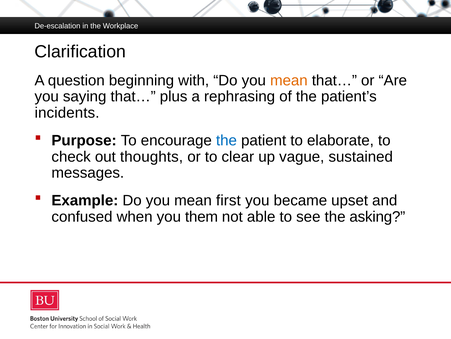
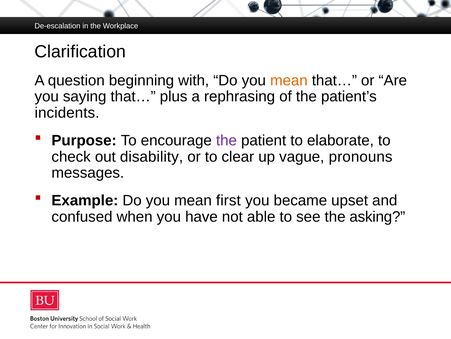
the at (226, 140) colour: blue -> purple
thoughts: thoughts -> disability
sustained: sustained -> pronouns
them: them -> have
